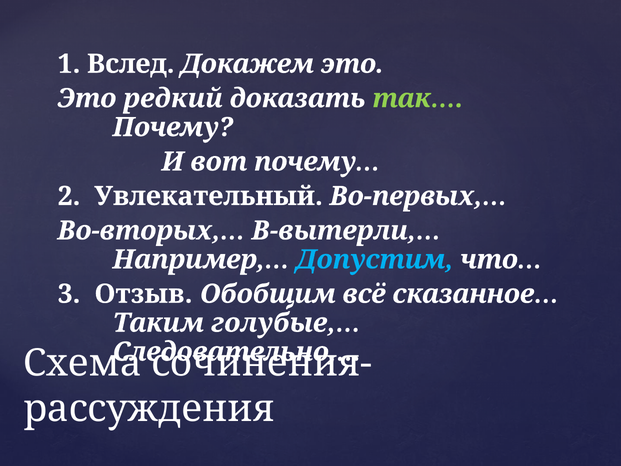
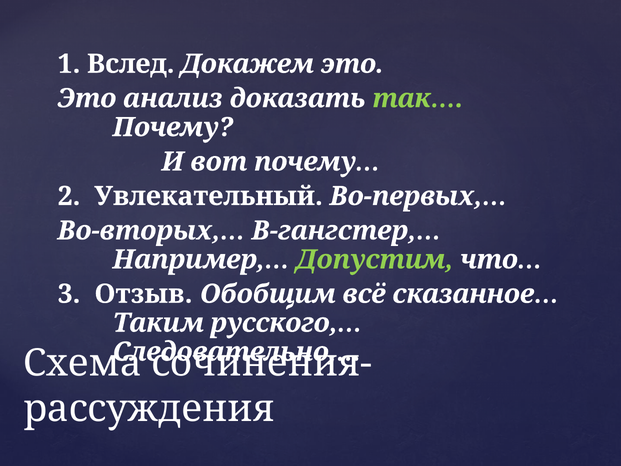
редкий: редкий -> анализ
В-вытерли,…: В-вытерли,… -> В-гангстер,…
Допустим colour: light blue -> light green
голубые,…: голубые,… -> русского,…
